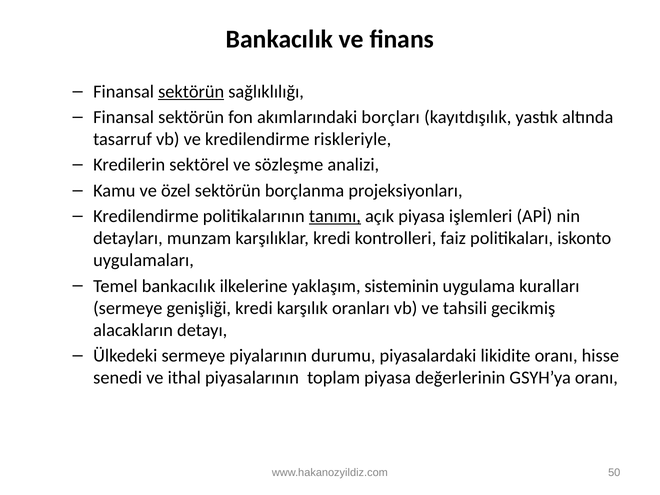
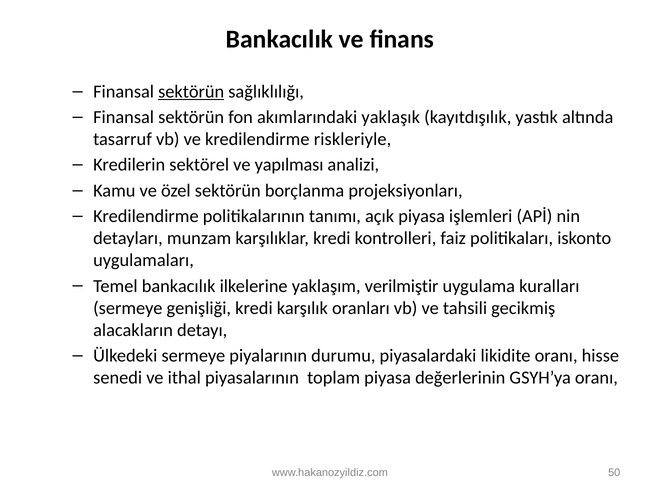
borçları: borçları -> yaklaşık
sözleşme: sözleşme -> yapılması
tanımı underline: present -> none
sisteminin: sisteminin -> verilmiştir
